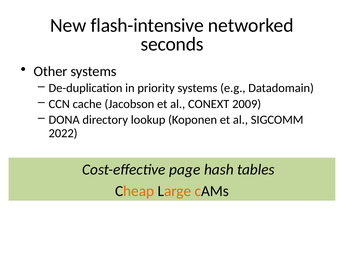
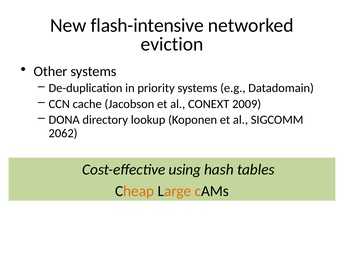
seconds: seconds -> eviction
2022: 2022 -> 2062
page: page -> using
